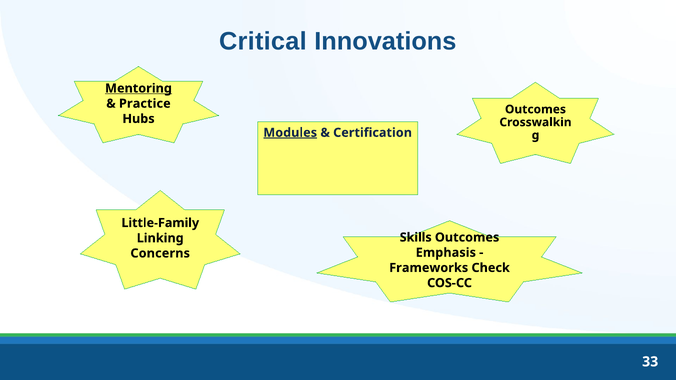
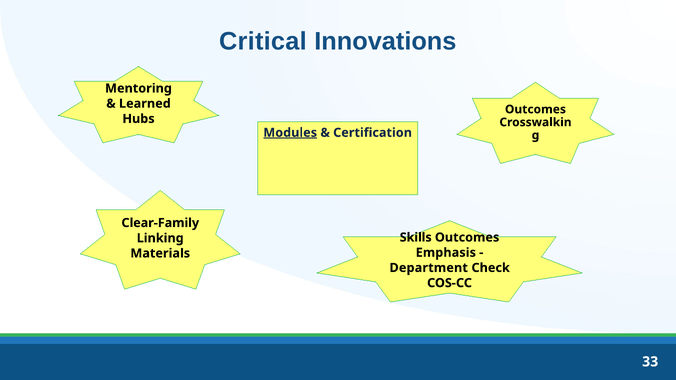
Mentoring underline: present -> none
Practice: Practice -> Learned
Little-Family: Little-Family -> Clear-Family
Concerns: Concerns -> Materials
Frameworks: Frameworks -> Department
